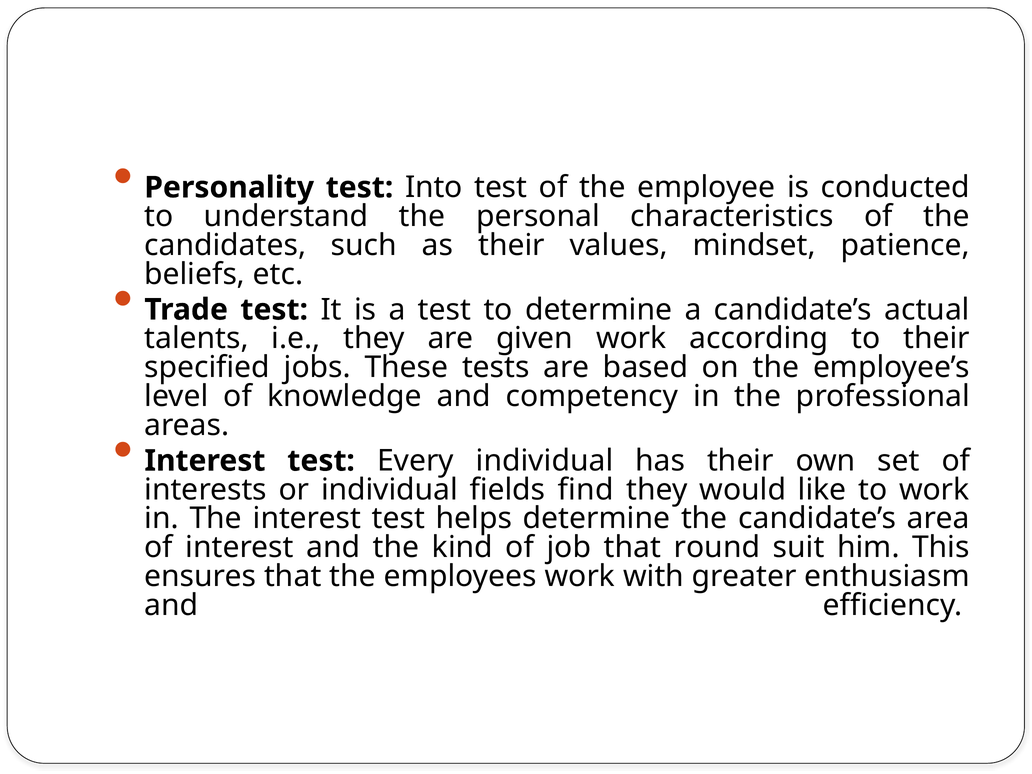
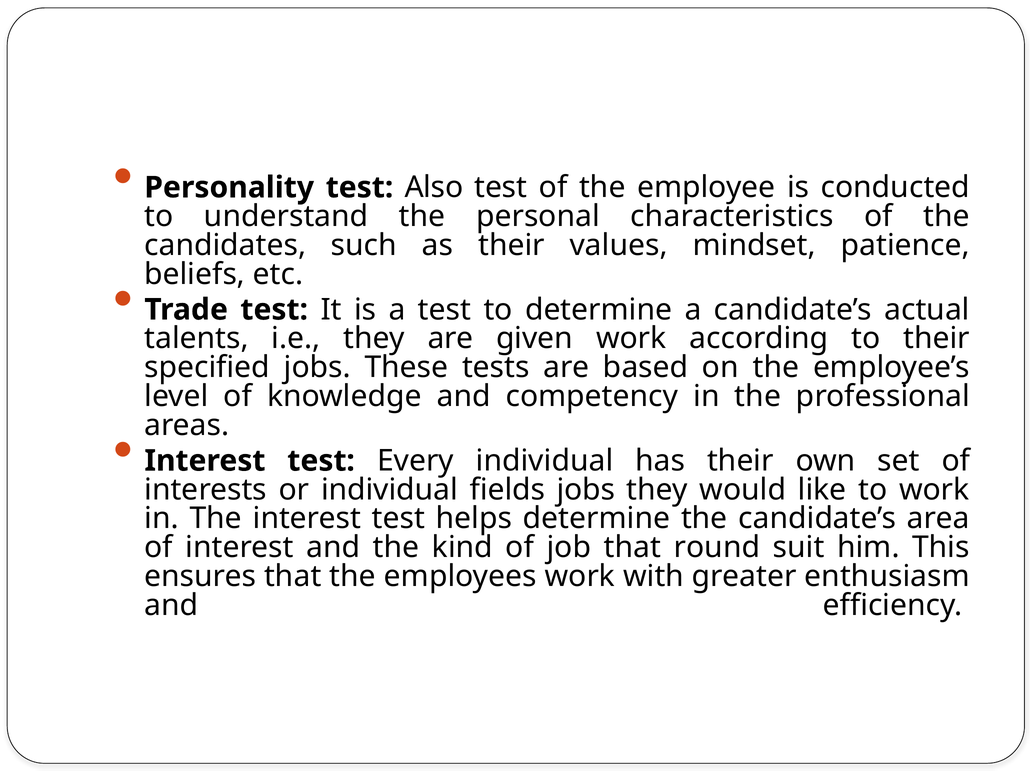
Into: Into -> Also
fields find: find -> jobs
